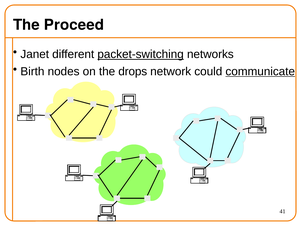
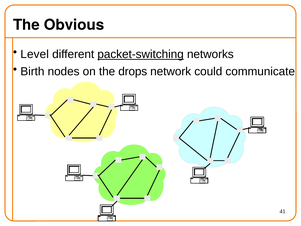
Proceed: Proceed -> Obvious
Janet: Janet -> Level
communicate underline: present -> none
